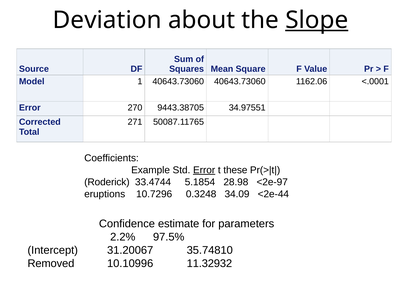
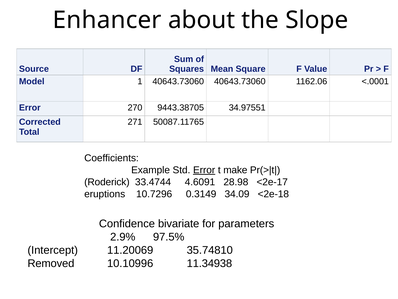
Deviation: Deviation -> Enhancer
Slope underline: present -> none
these: these -> make
5.1854: 5.1854 -> 4.6091
<2e-97: <2e-97 -> <2e-17
0.3248: 0.3248 -> 0.3149
<2e-44: <2e-44 -> <2e-18
estimate: estimate -> bivariate
2.2%: 2.2% -> 2.9%
31.20067: 31.20067 -> 11.20069
11.32932: 11.32932 -> 11.34938
